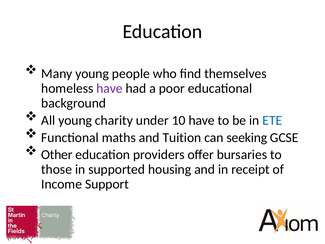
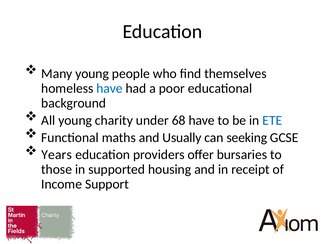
have at (110, 88) colour: purple -> blue
10: 10 -> 68
Tuition: Tuition -> Usually
Other: Other -> Years
